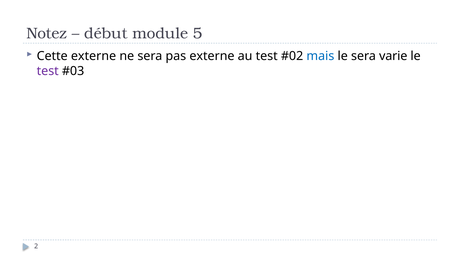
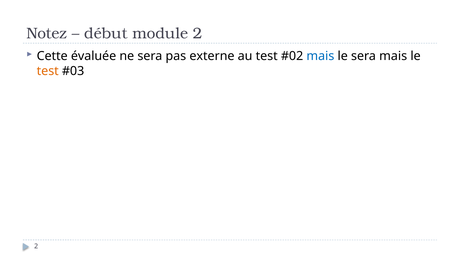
module 5: 5 -> 2
Cette externe: externe -> évaluée
sera varie: varie -> mais
test at (48, 71) colour: purple -> orange
